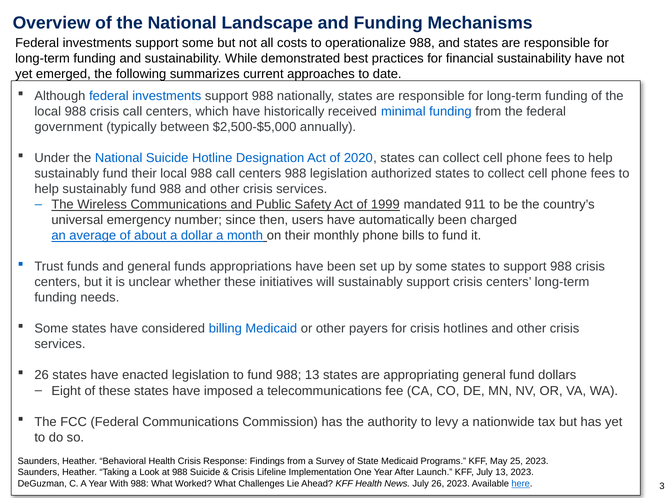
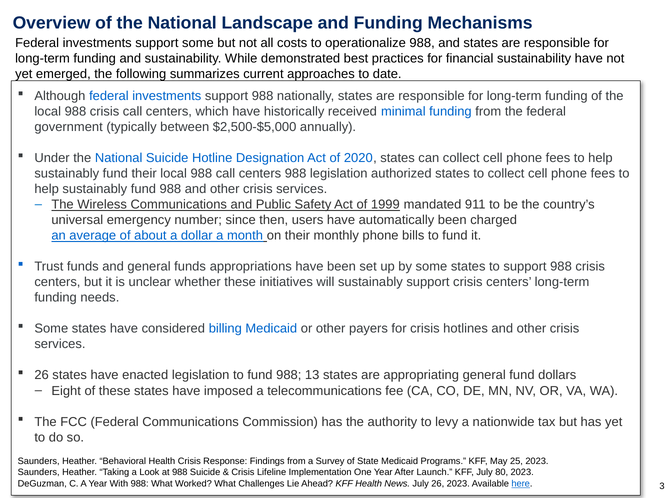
July 13: 13 -> 80
